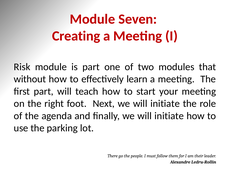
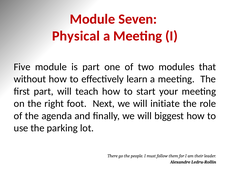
Creating: Creating -> Physical
Risk: Risk -> Five
finally we will initiate: initiate -> biggest
